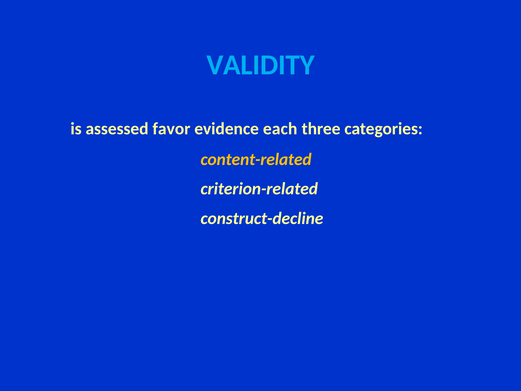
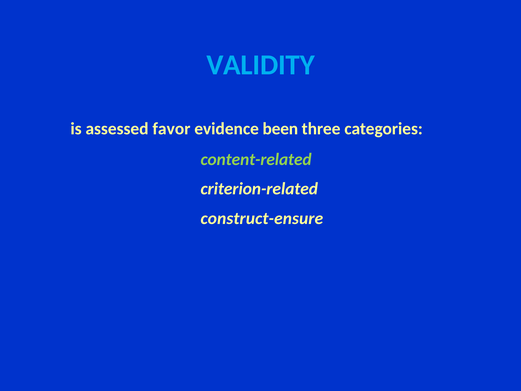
each: each -> been
content-related colour: yellow -> light green
construct-decline: construct-decline -> construct-ensure
